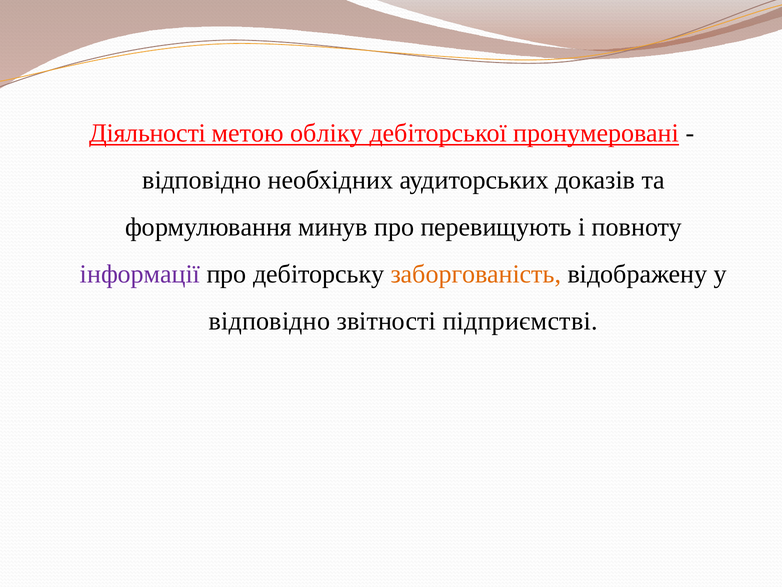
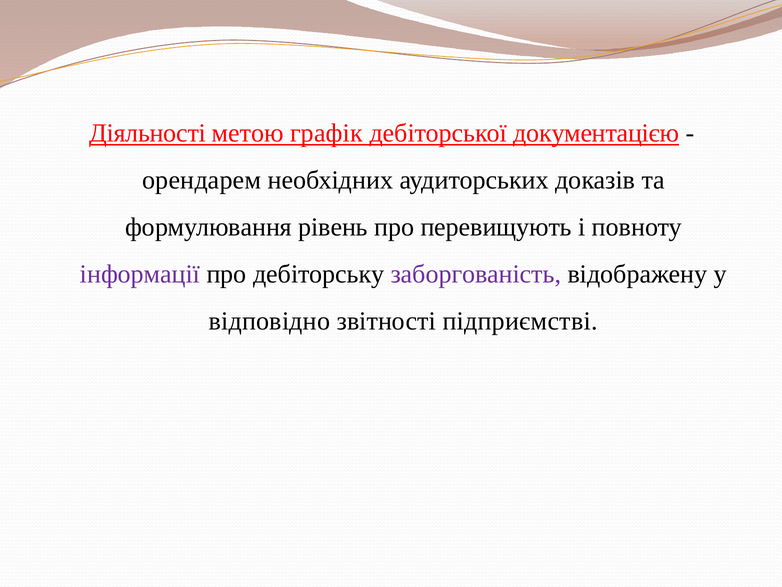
обліку: обліку -> графік
пронумеровані: пронумеровані -> документацією
відповідно at (202, 180): відповідно -> орендарем
минув: минув -> рівень
заборгованість colour: orange -> purple
